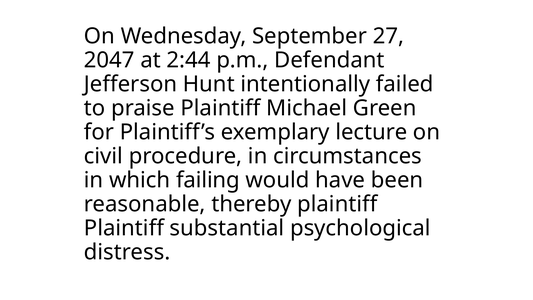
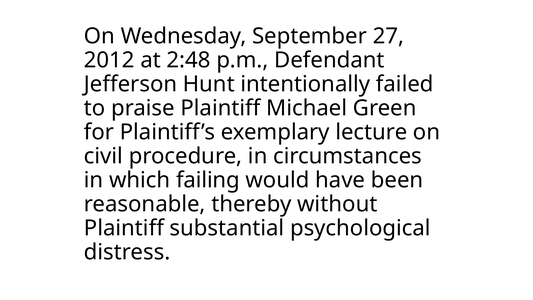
2047: 2047 -> 2012
2:44: 2:44 -> 2:48
thereby plaintiff: plaintiff -> without
